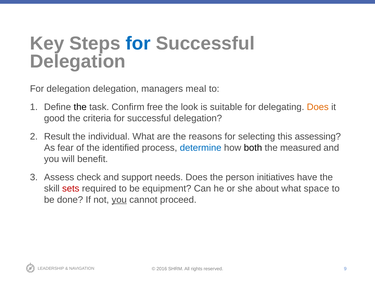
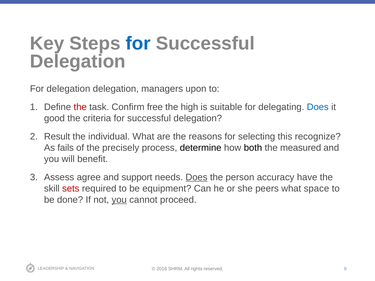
meal: meal -> upon
the at (80, 107) colour: black -> red
look: look -> high
Does at (318, 107) colour: orange -> blue
assessing: assessing -> recognize
fear: fear -> fails
identified: identified -> precisely
determine colour: blue -> black
check: check -> agree
Does at (197, 177) underline: none -> present
initiatives: initiatives -> accuracy
about: about -> peers
